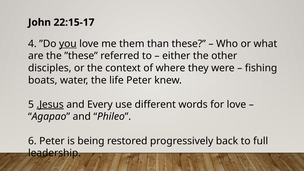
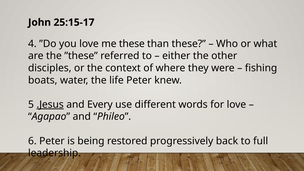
22:15-17: 22:15-17 -> 25:15-17
you underline: present -> none
me them: them -> these
